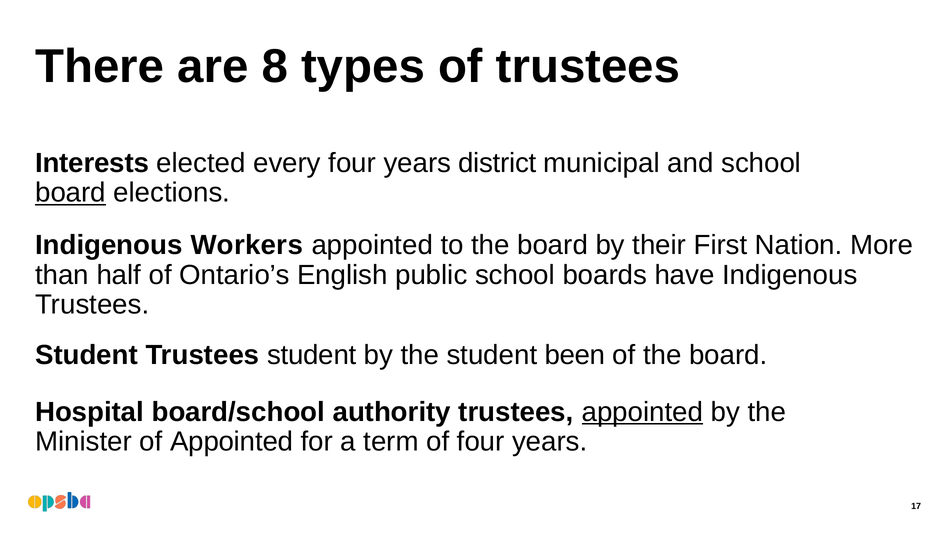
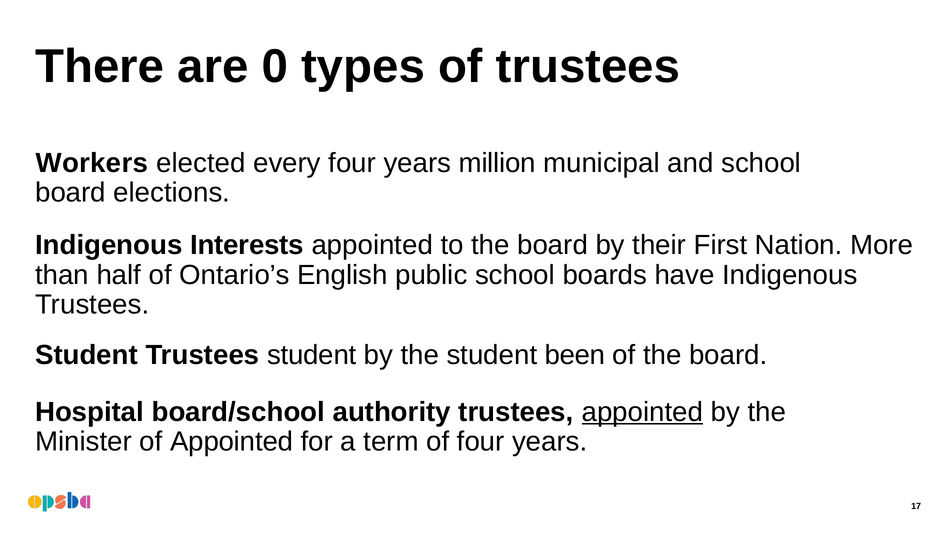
8: 8 -> 0
Interests: Interests -> Workers
district: district -> million
board at (71, 193) underline: present -> none
Workers: Workers -> Interests
